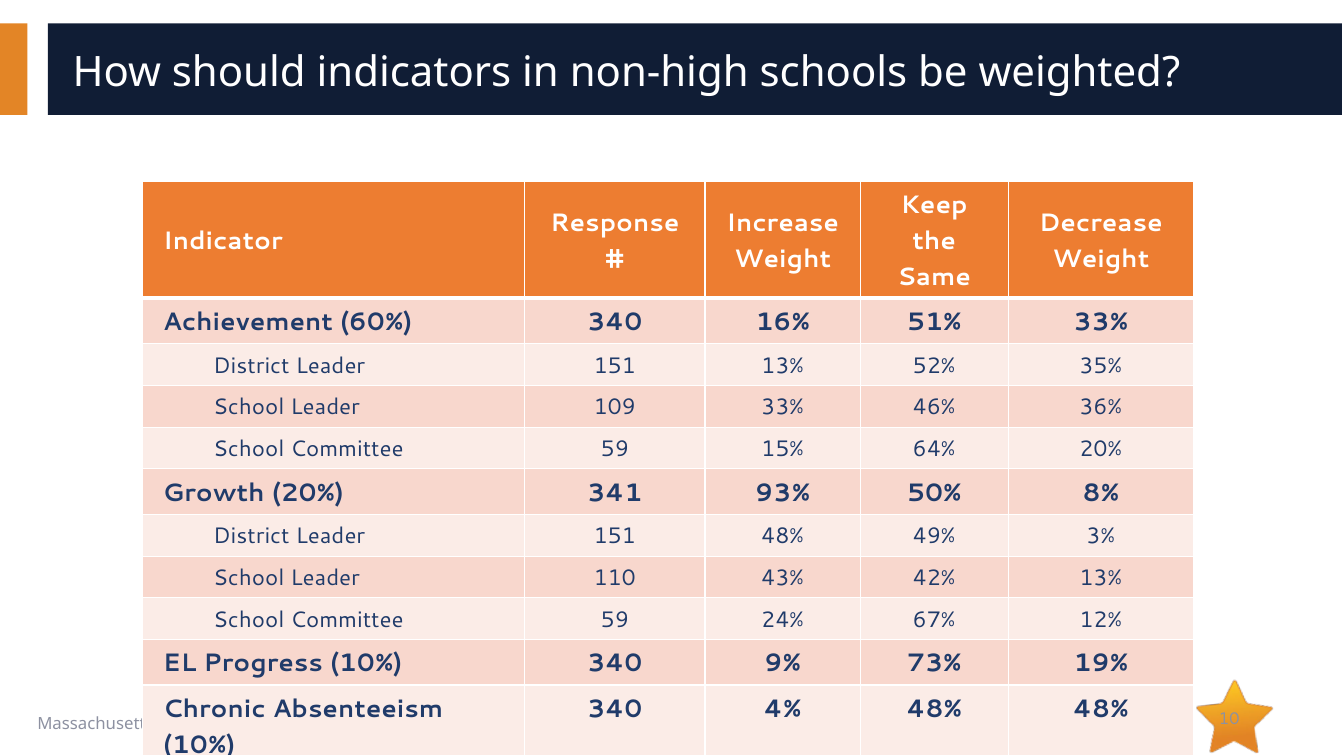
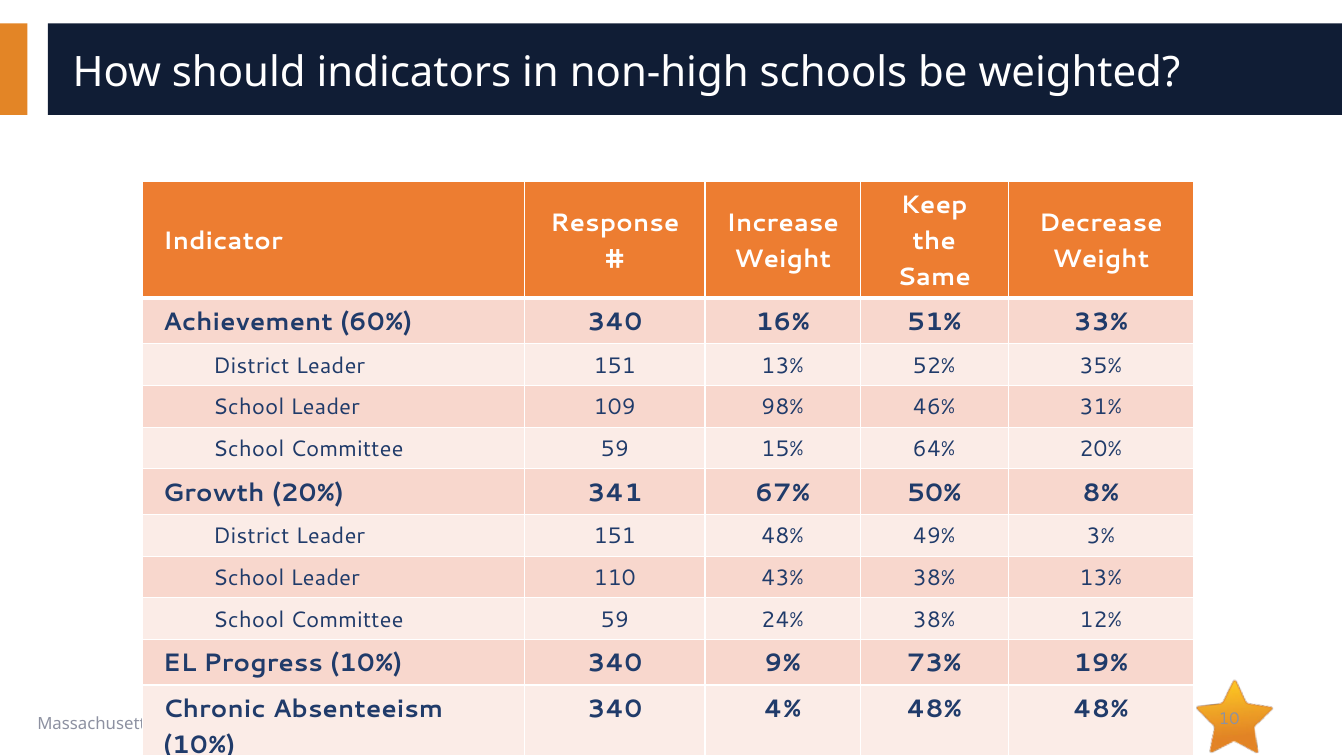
109 33%: 33% -> 98%
36%: 36% -> 31%
93%: 93% -> 67%
43% 42%: 42% -> 38%
24% 67%: 67% -> 38%
